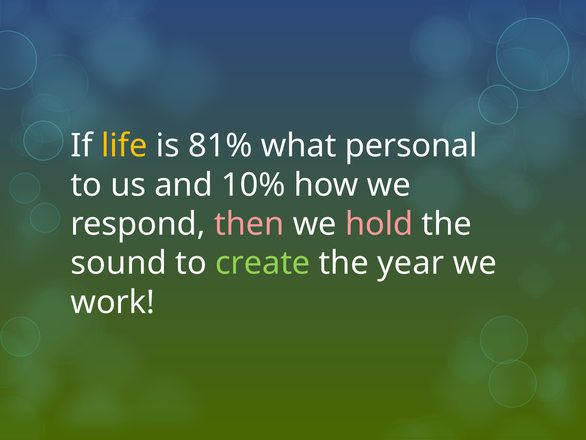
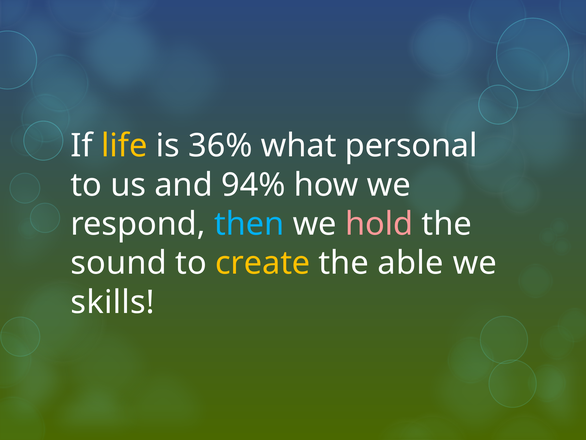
81%: 81% -> 36%
10%: 10% -> 94%
then colour: pink -> light blue
create colour: light green -> yellow
year: year -> able
work: work -> skills
